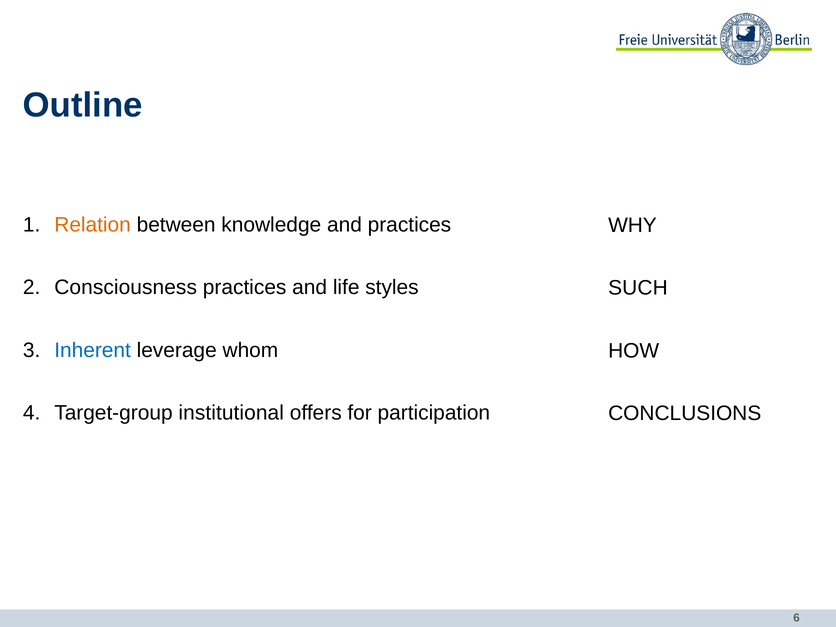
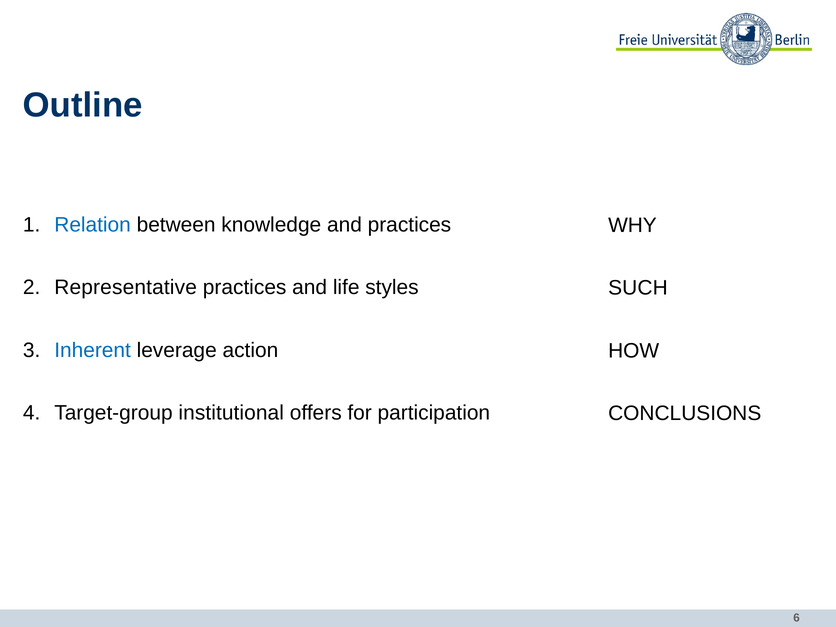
Relation colour: orange -> blue
Consciousness: Consciousness -> Representative
whom: whom -> action
